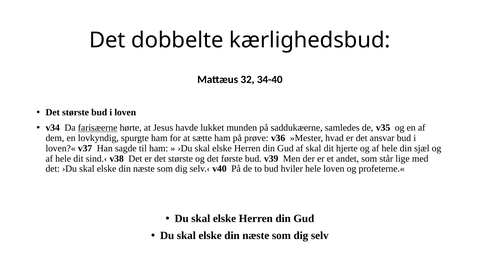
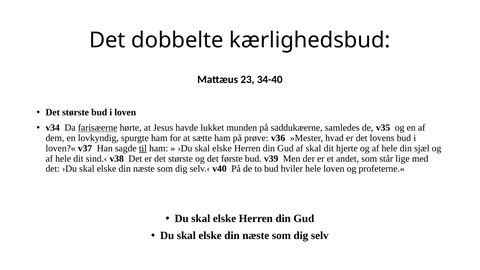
32: 32 -> 23
ansvar: ansvar -> lovens
til underline: none -> present
